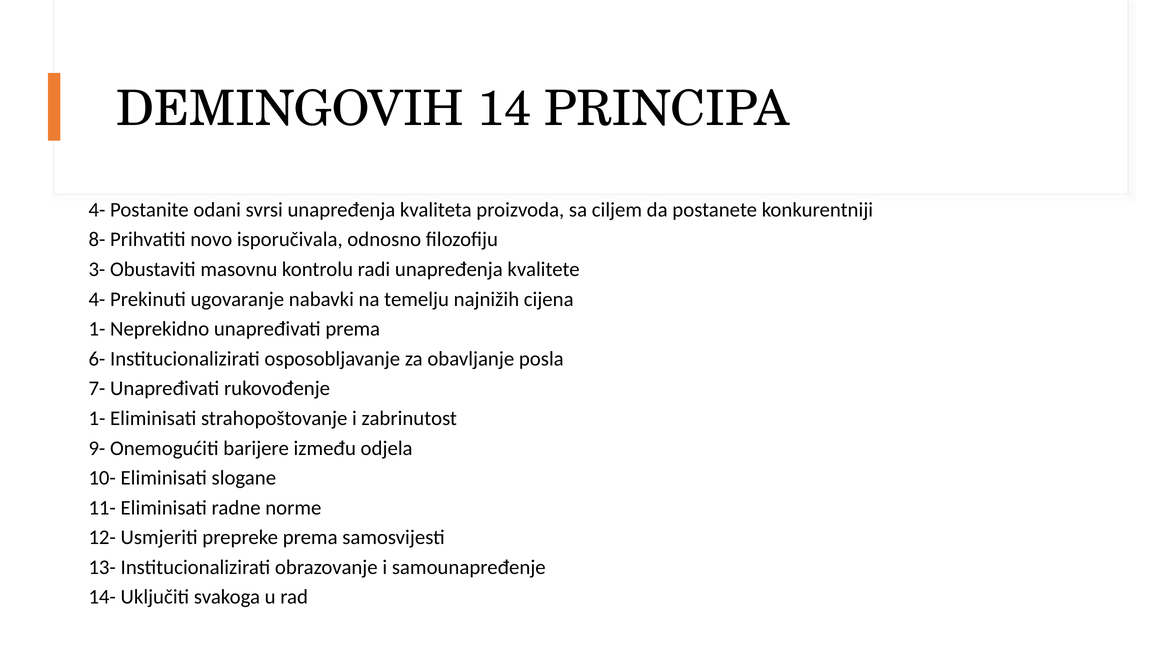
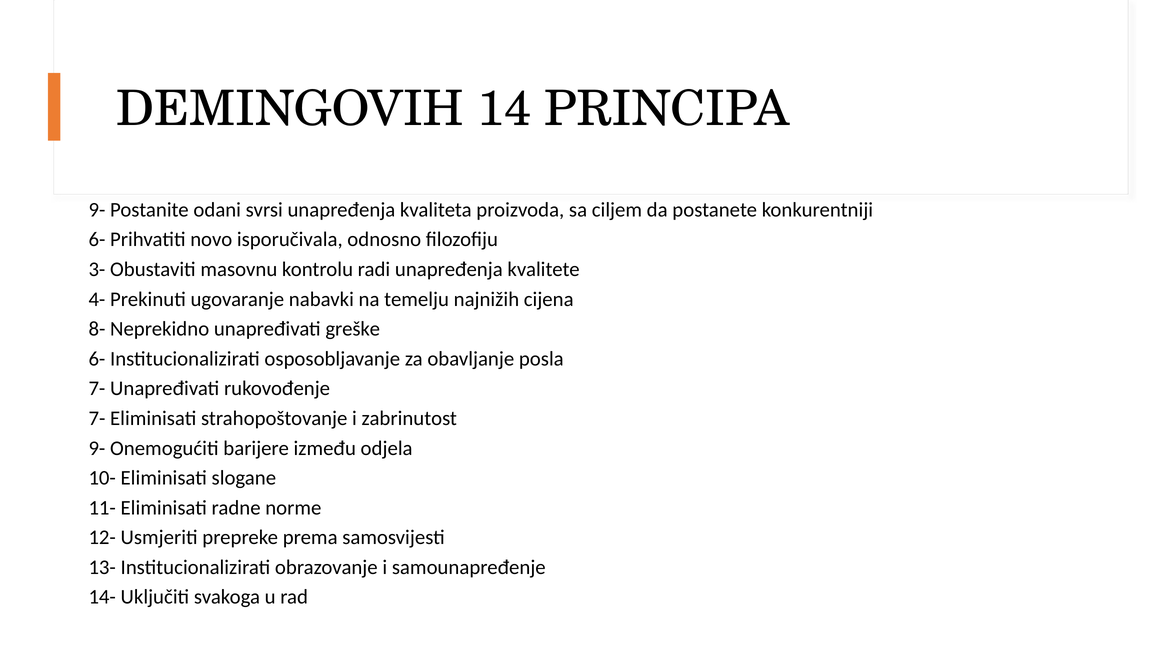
4- at (97, 210): 4- -> 9-
8- at (97, 240): 8- -> 6-
1- at (97, 329): 1- -> 8-
unapređivati prema: prema -> greške
1- at (97, 418): 1- -> 7-
